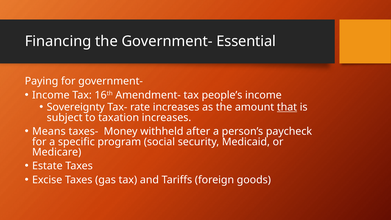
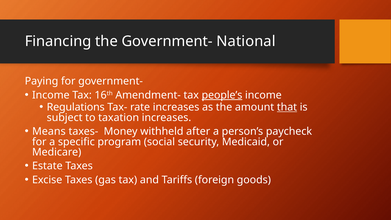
Essential: Essential -> National
people’s underline: none -> present
Sovereignty: Sovereignty -> Regulations
